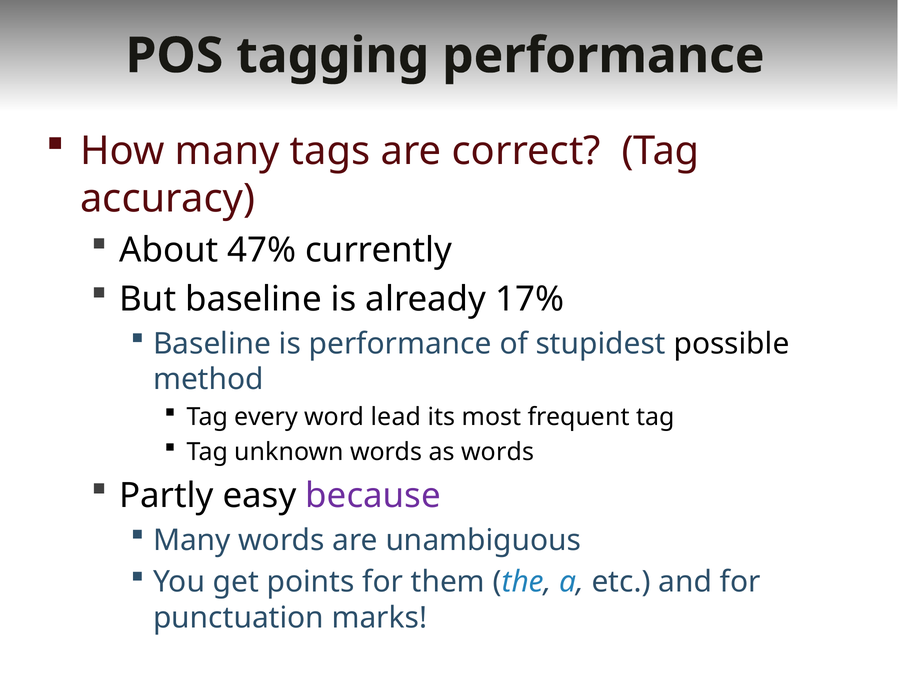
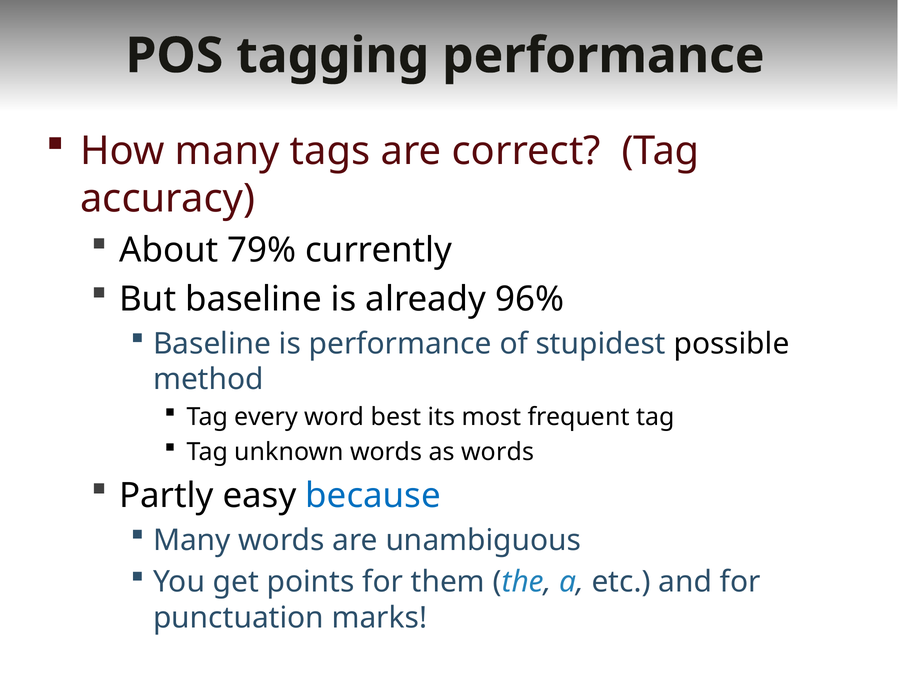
47%: 47% -> 79%
17%: 17% -> 96%
lead: lead -> best
because colour: purple -> blue
